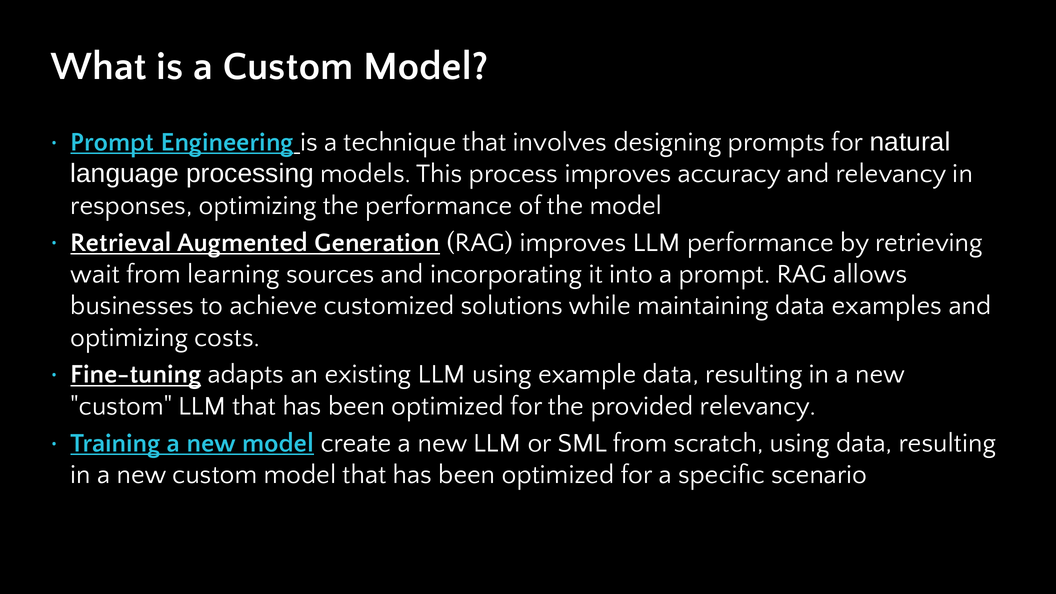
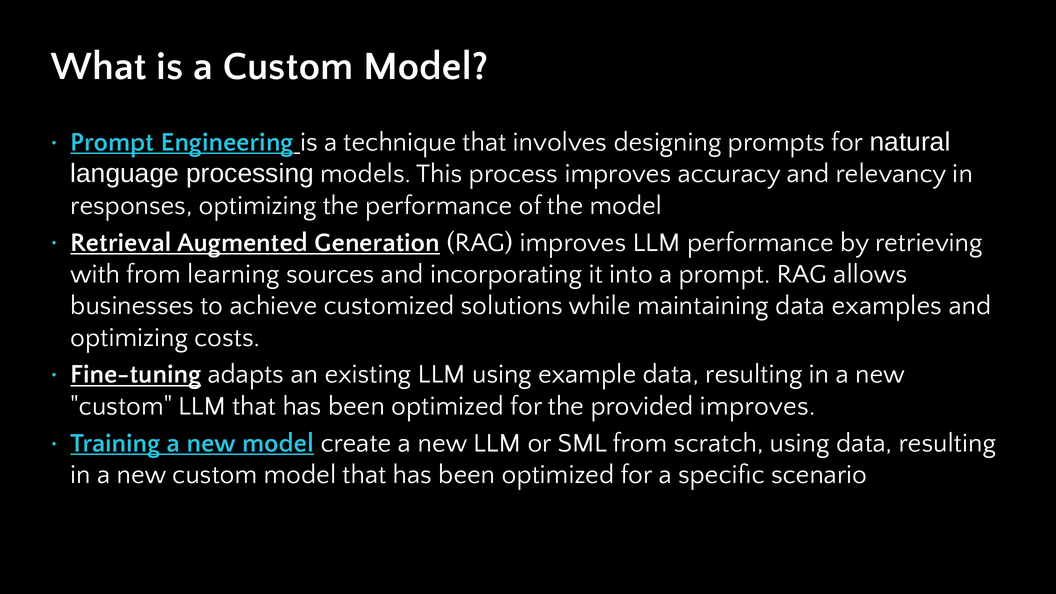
wait: wait -> with
provided relevancy: relevancy -> improves
